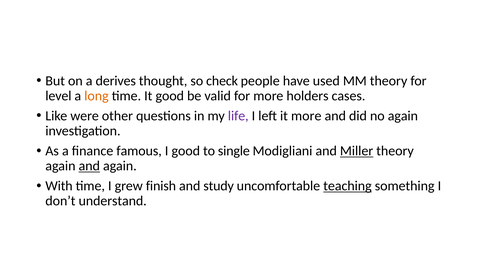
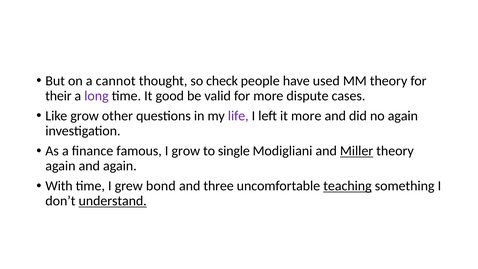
derives: derives -> cannot
level: level -> their
long colour: orange -> purple
holders: holders -> dispute
Like were: were -> grow
I good: good -> grow
and at (89, 166) underline: present -> none
finish: finish -> bond
study: study -> three
understand underline: none -> present
